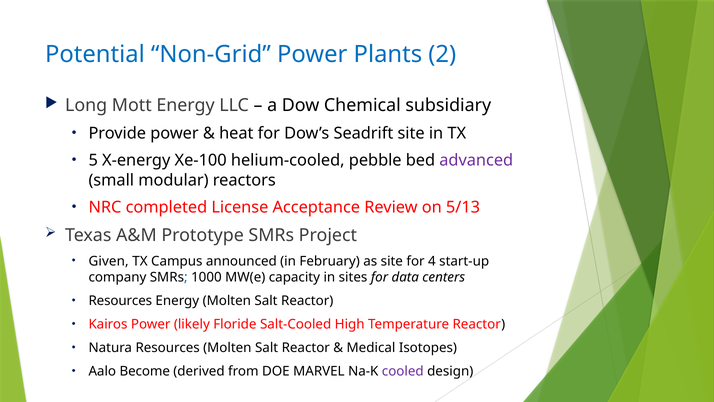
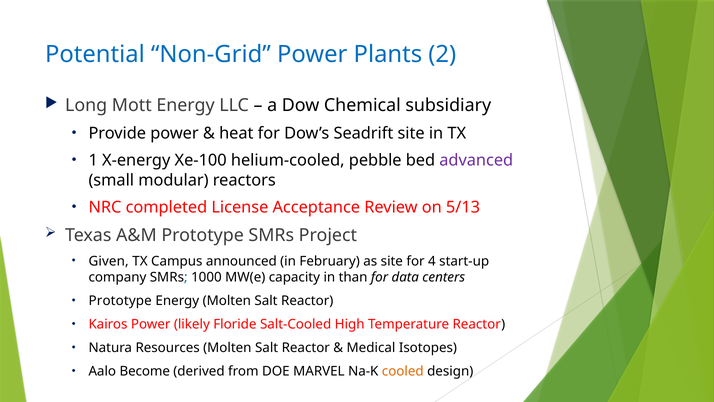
5: 5 -> 1
sites: sites -> than
Resources at (120, 300): Resources -> Prototype
cooled colour: purple -> orange
